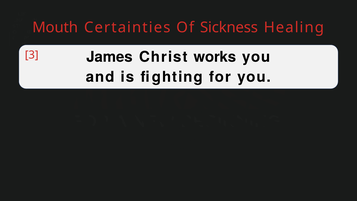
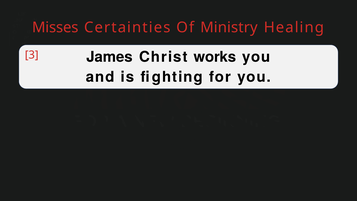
Mouth: Mouth -> Misses
Sickness: Sickness -> Ministry
